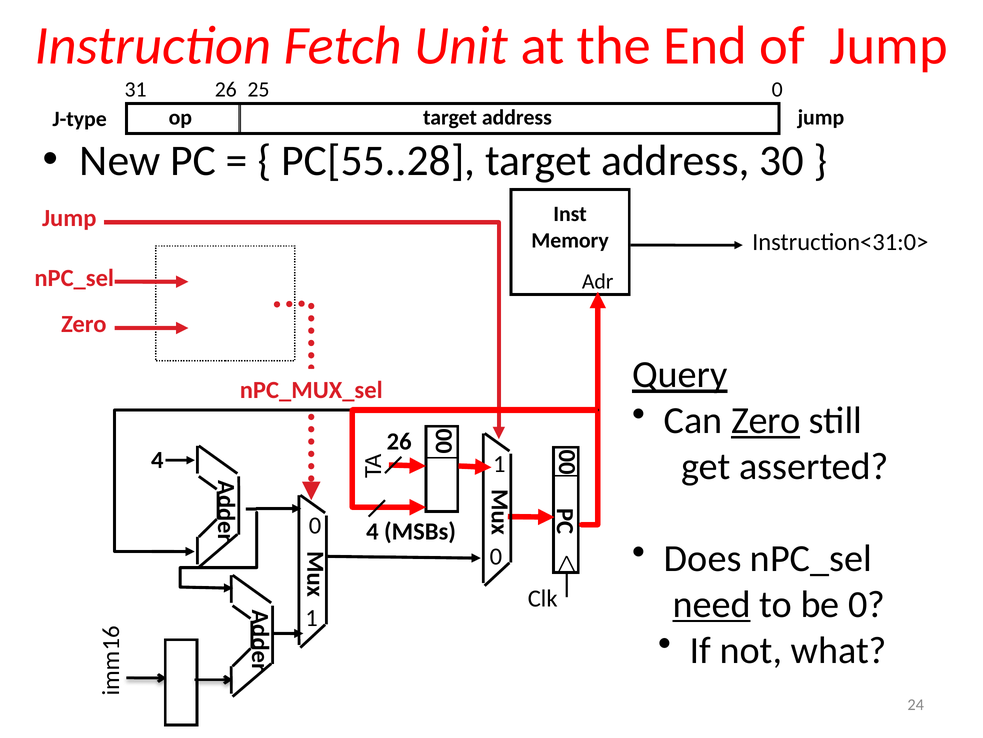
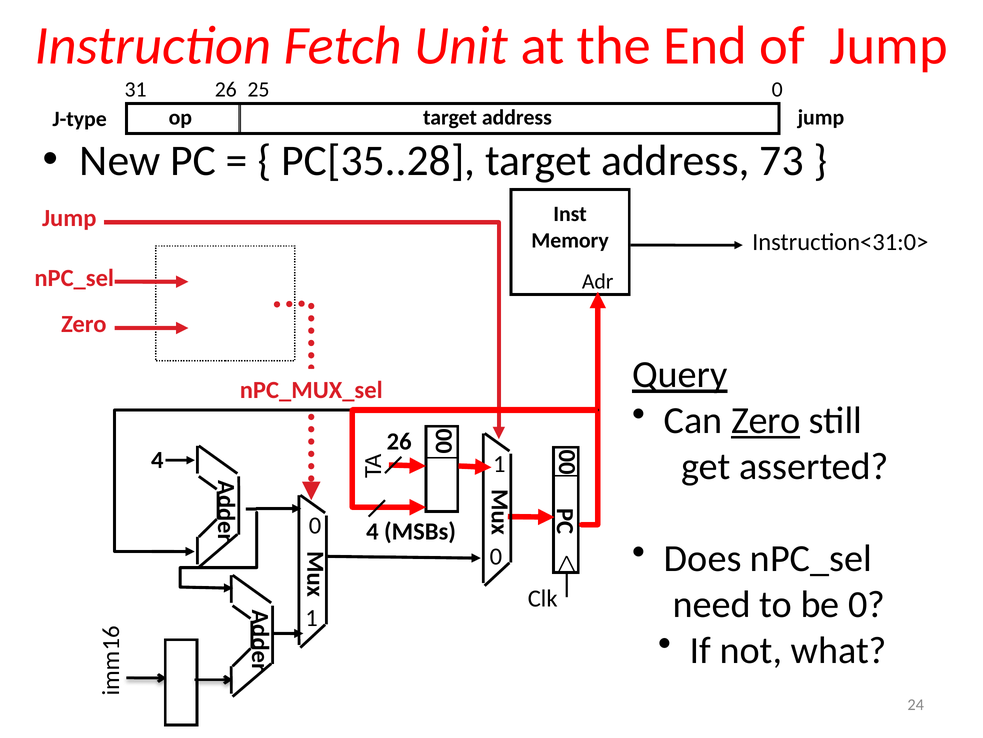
PC[55..28: PC[55..28 -> PC[35..28
30: 30 -> 73
need underline: present -> none
